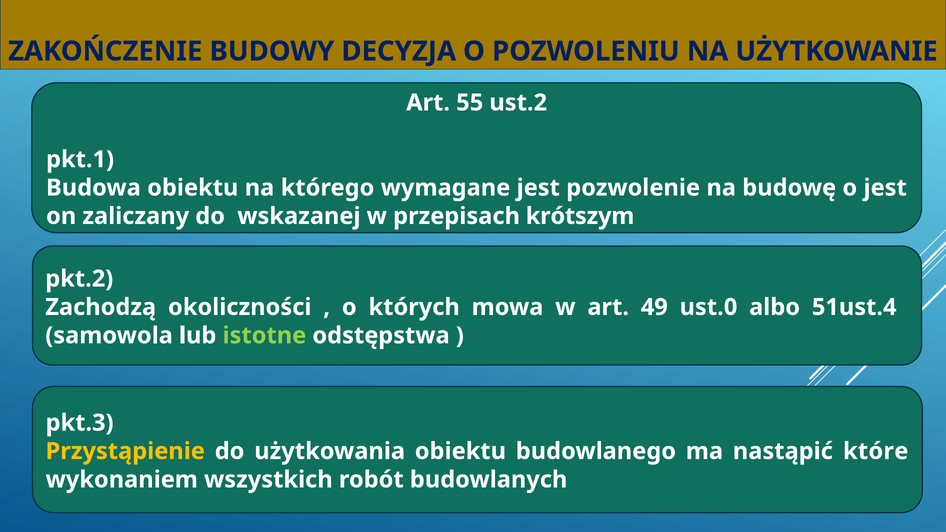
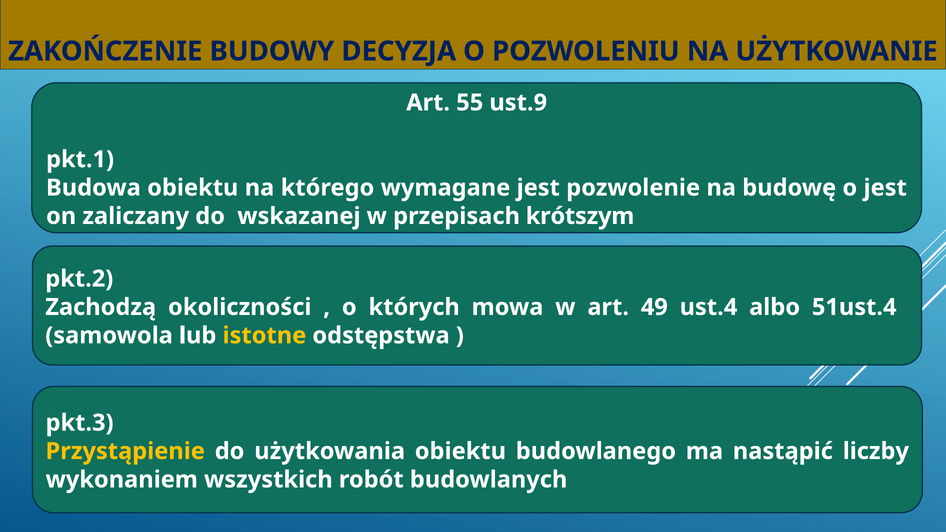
ust.2: ust.2 -> ust.9
ust.0: ust.0 -> ust.4
istotne colour: light green -> yellow
które: które -> liczby
